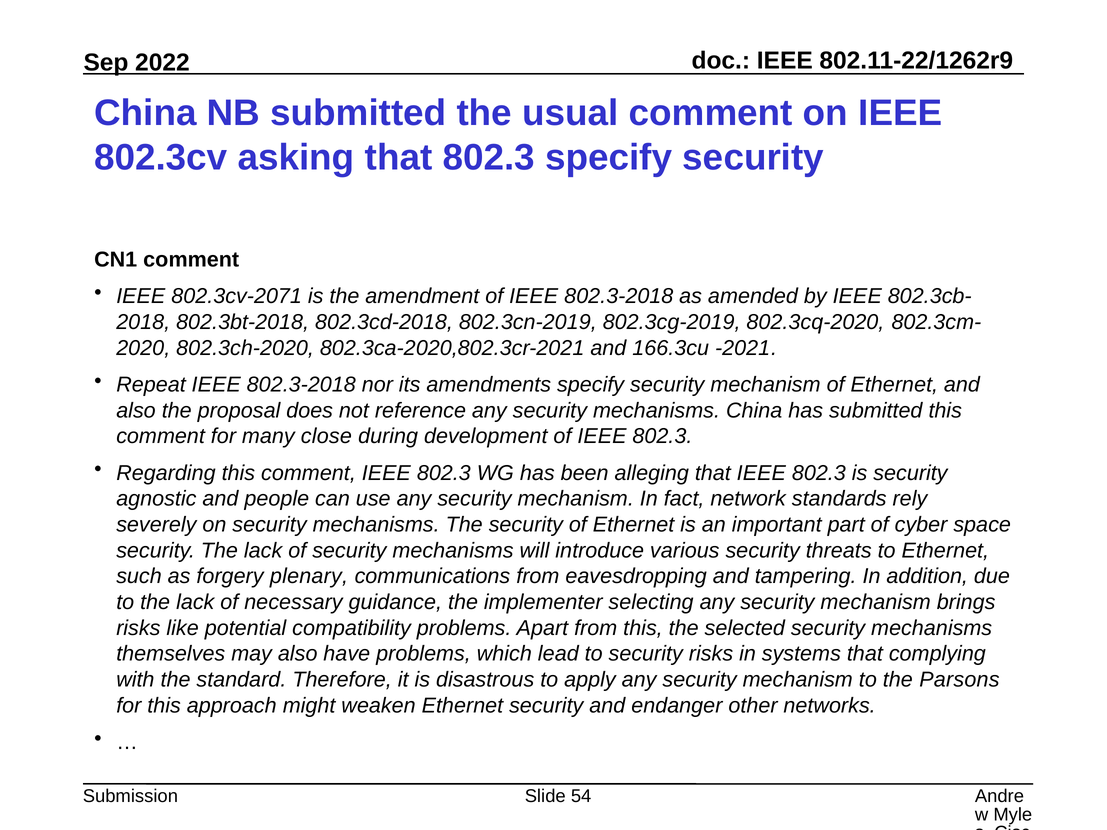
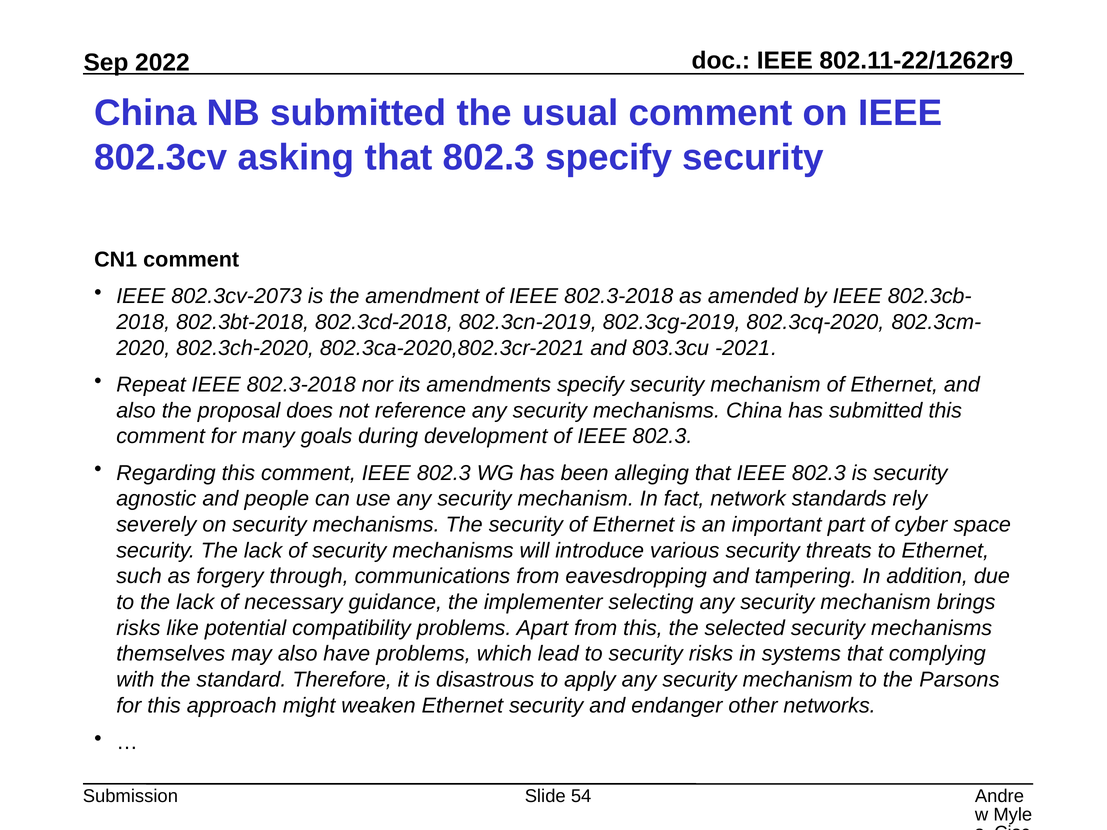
802.3cv-2071: 802.3cv-2071 -> 802.3cv-2073
166.3cu: 166.3cu -> 803.3cu
close: close -> goals
plenary: plenary -> through
